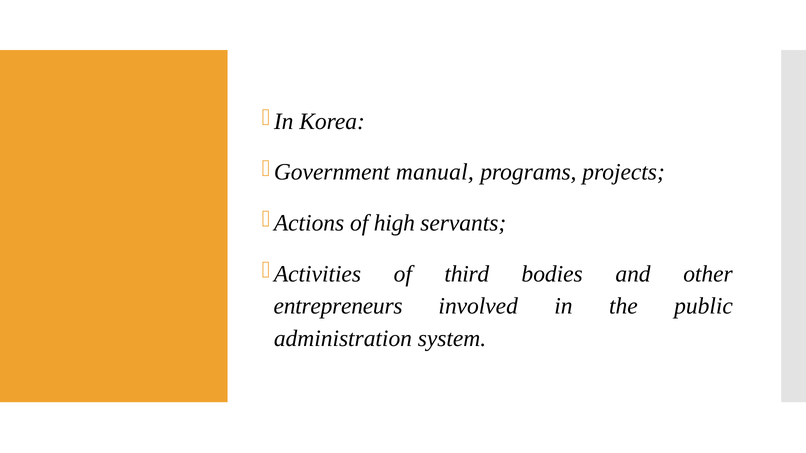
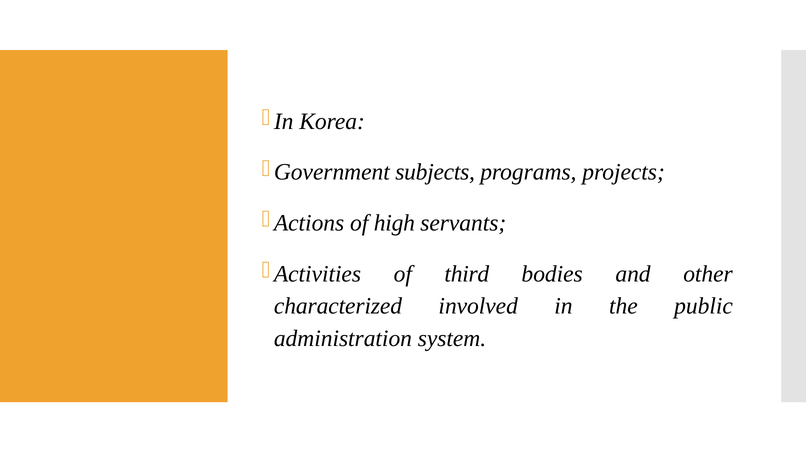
manual: manual -> subjects
entrepreneurs: entrepreneurs -> characterized
